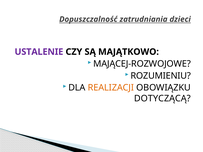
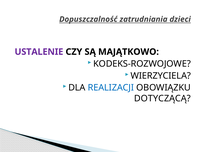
MAJĄCEJ-ROZWOJOWE: MAJĄCEJ-ROZWOJOWE -> KODEKS-ROZWOJOWE
ROZUMIENIU: ROZUMIENIU -> WIERZYCIELA
REALIZACJI colour: orange -> blue
